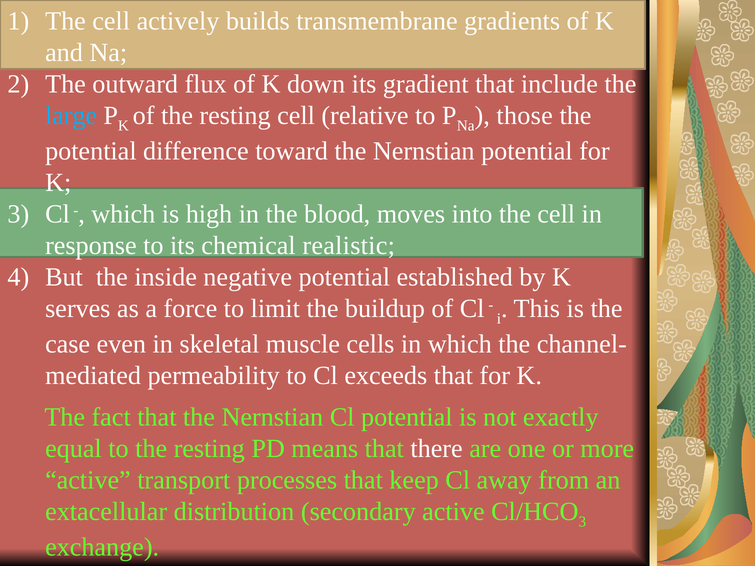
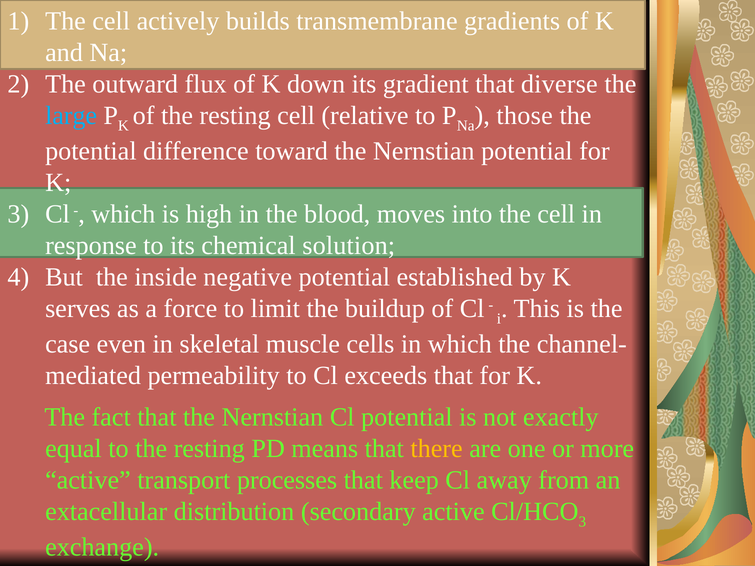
include: include -> diverse
realistic: realistic -> solution
there colour: white -> yellow
